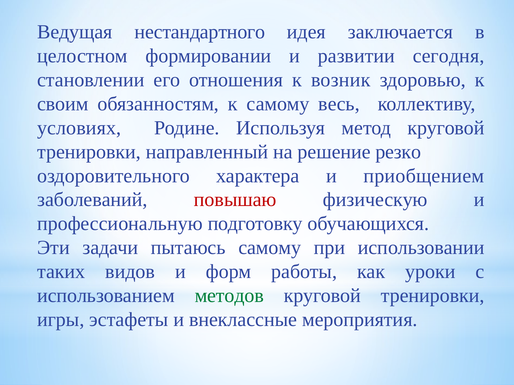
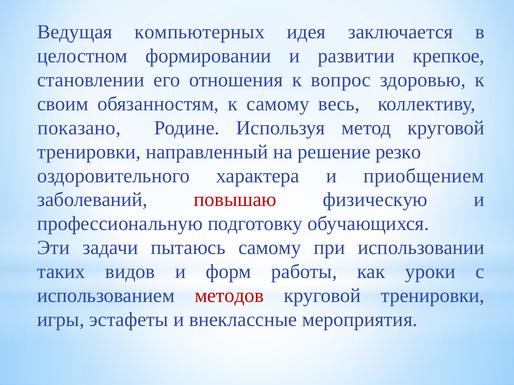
нестандартного: нестандартного -> компьютерных
сегодня: сегодня -> крепкое
возник: возник -> вопрос
условиях: условиях -> показано
методов colour: green -> red
